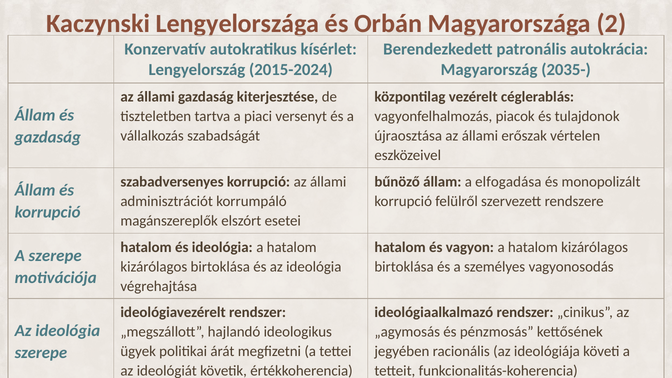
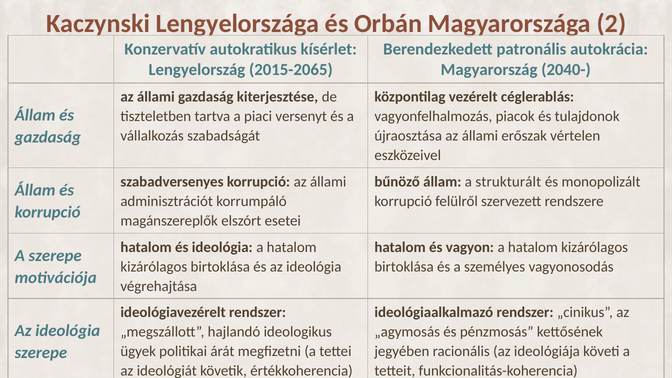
2015-2024: 2015-2024 -> 2015-2065
2035-: 2035- -> 2040-
elfogadása: elfogadása -> strukturált
